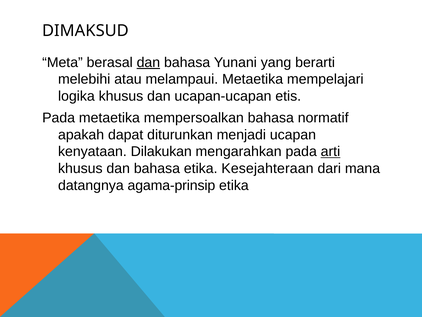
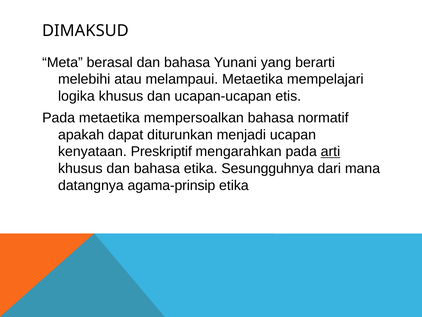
dan at (148, 62) underline: present -> none
Dilakukan: Dilakukan -> Preskriptif
Kesejahteraan: Kesejahteraan -> Sesungguhnya
